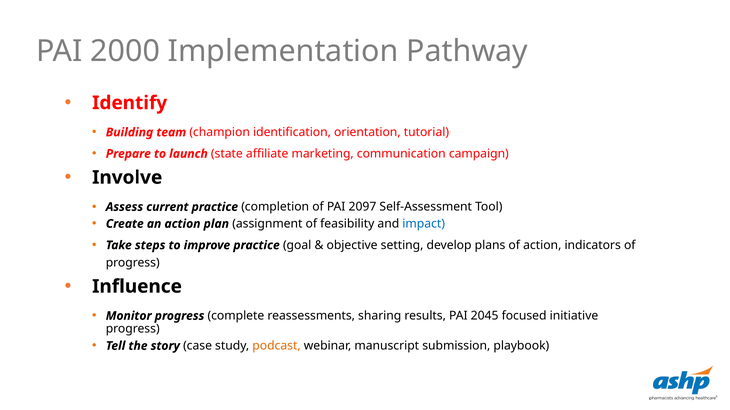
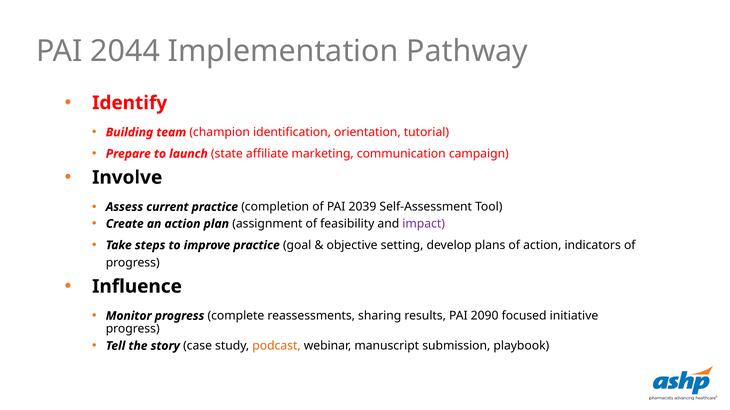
2000: 2000 -> 2044
2097: 2097 -> 2039
impact colour: blue -> purple
2045: 2045 -> 2090
